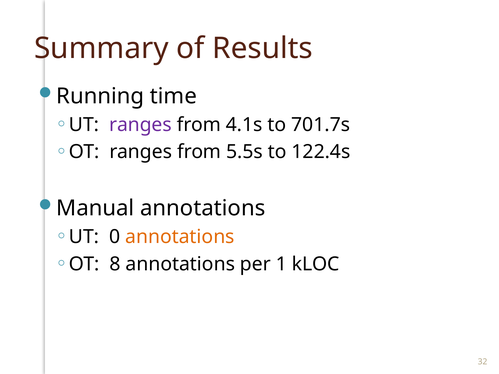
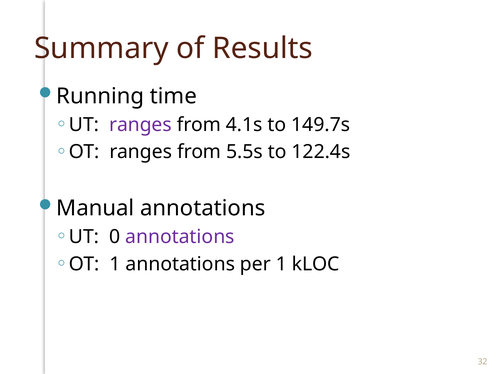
701.7s: 701.7s -> 149.7s
annotations at (180, 237) colour: orange -> purple
OT 8: 8 -> 1
